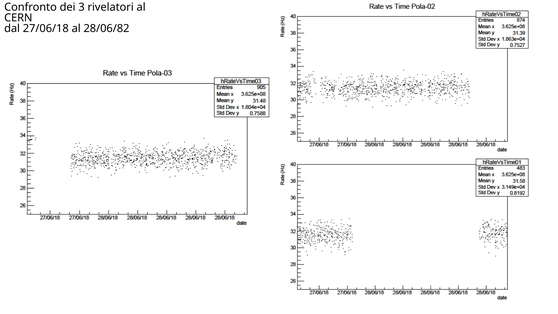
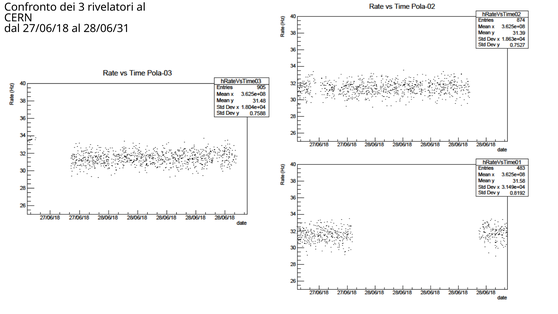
28/06/82: 28/06/82 -> 28/06/31
